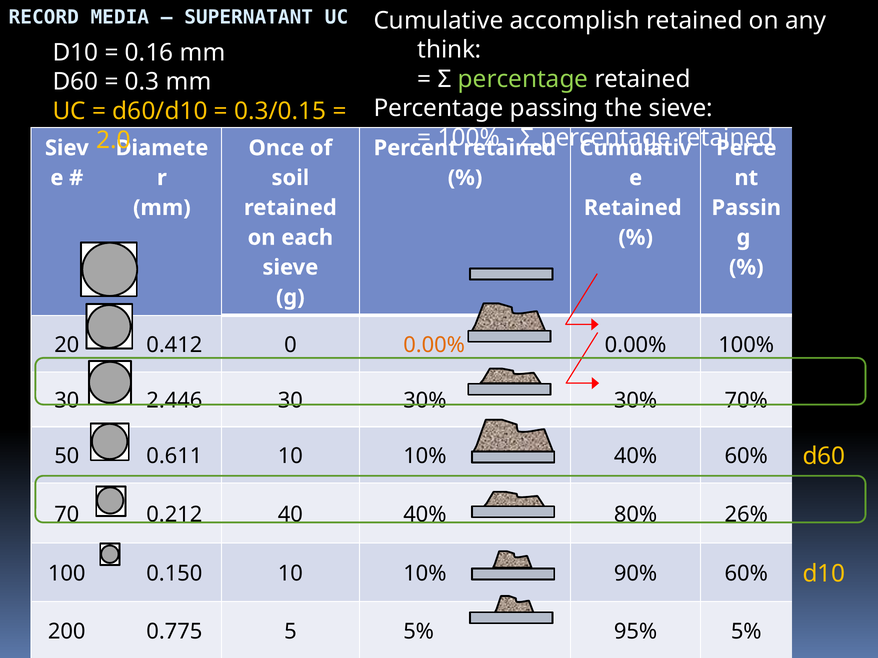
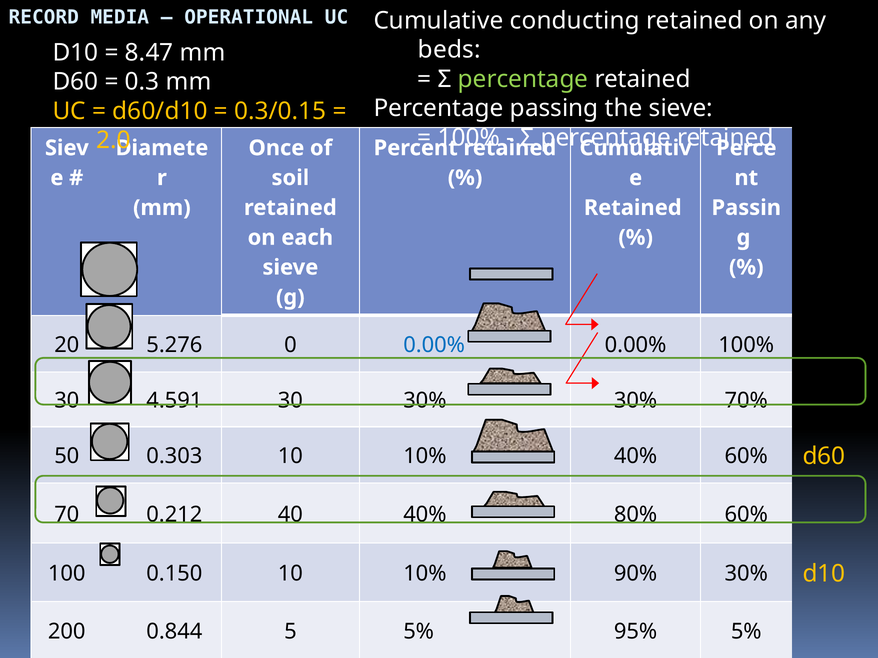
SUPERNATANT: SUPERNATANT -> OPERATIONAL
accomplish: accomplish -> conducting
think: think -> beds
0.16: 0.16 -> 8.47
0.412: 0.412 -> 5.276
0.00% at (434, 345) colour: orange -> blue
2.446: 2.446 -> 4.591
0.611: 0.611 -> 0.303
26% at (746, 515): 26% -> 60%
60% at (746, 574): 60% -> 30%
0.775: 0.775 -> 0.844
